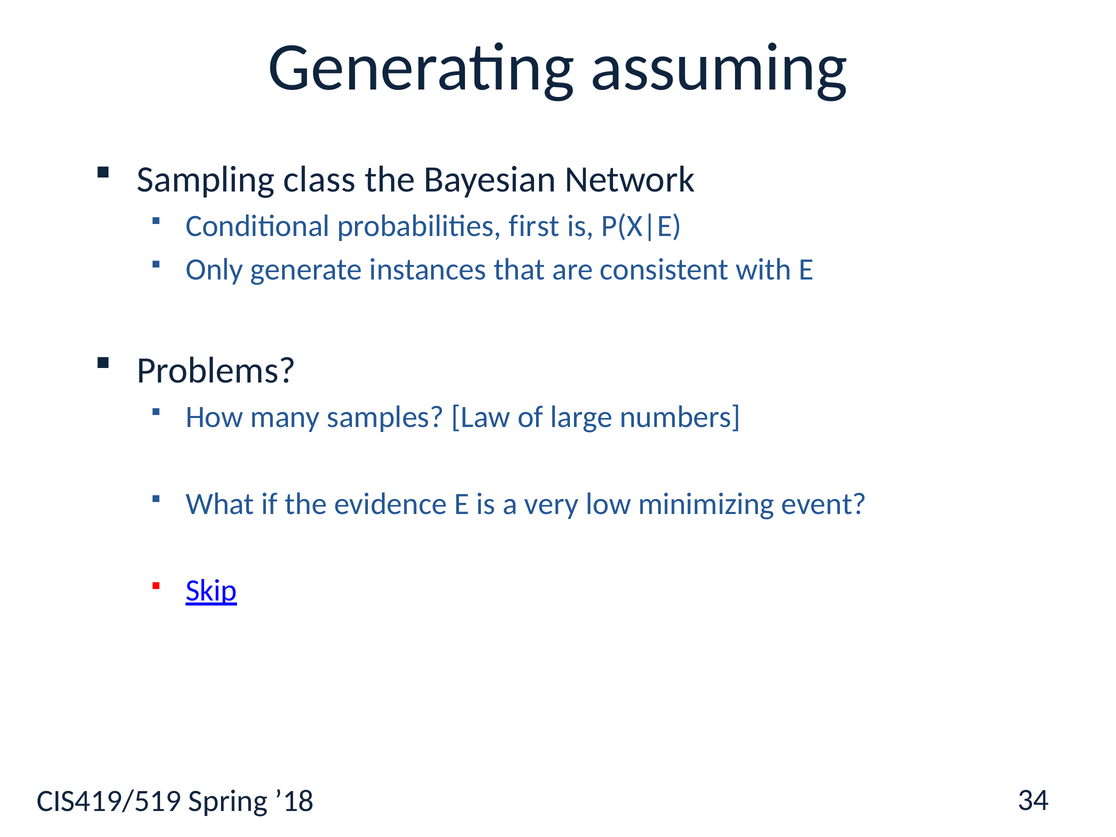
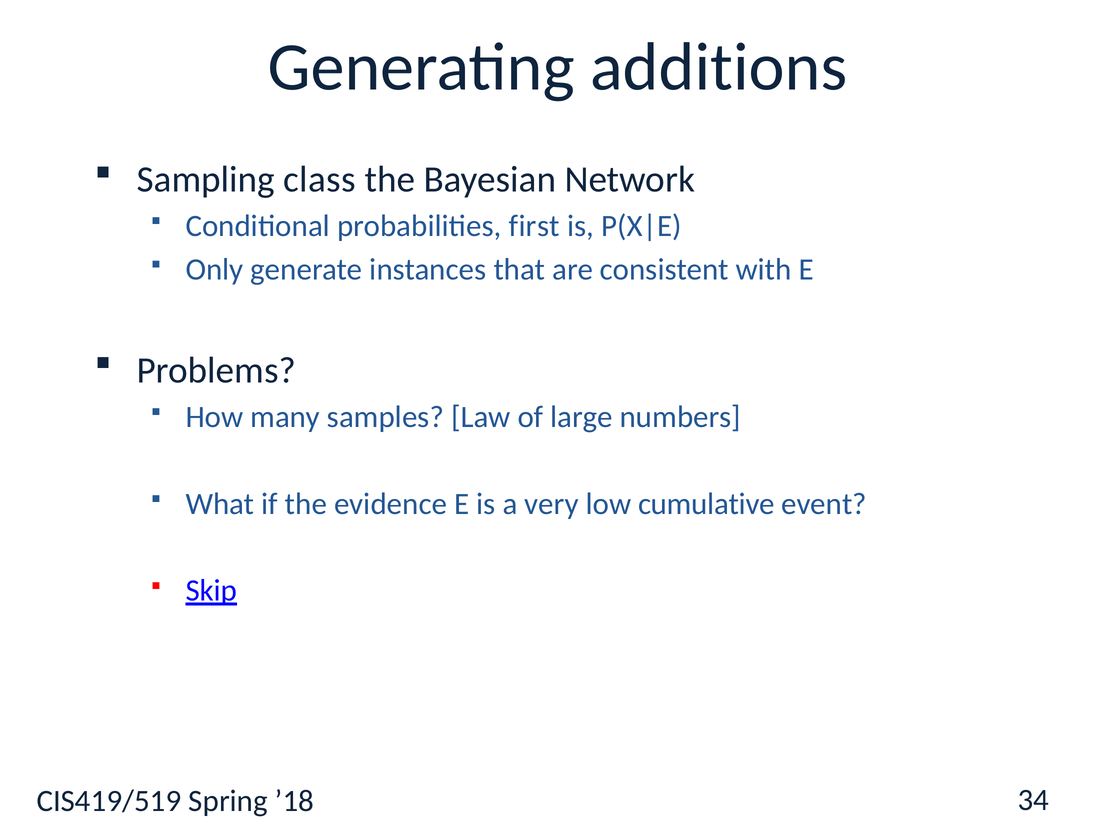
assuming: assuming -> additions
minimizing: minimizing -> cumulative
